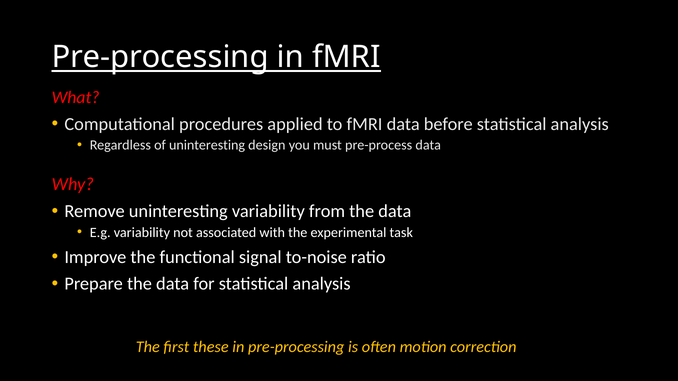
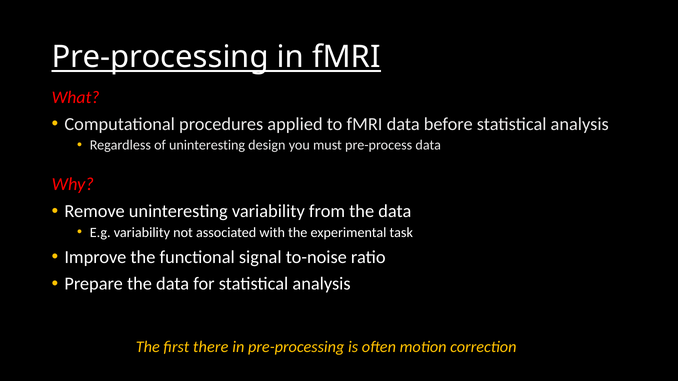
these: these -> there
